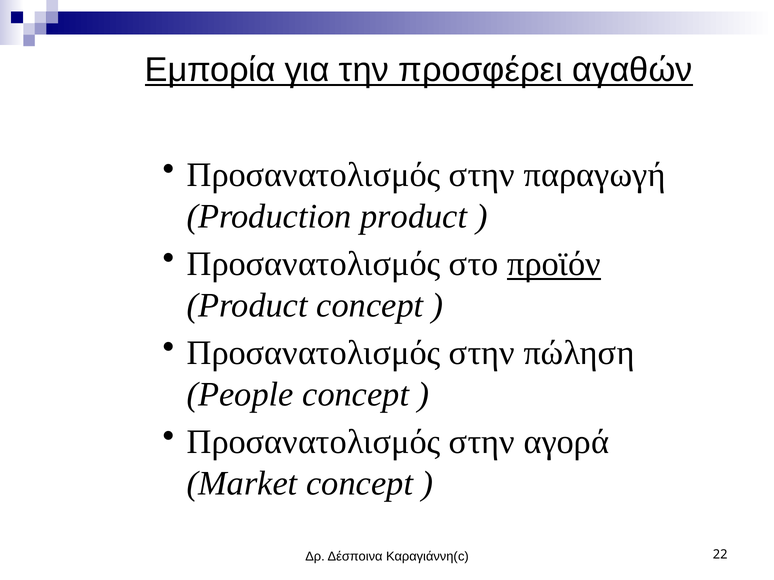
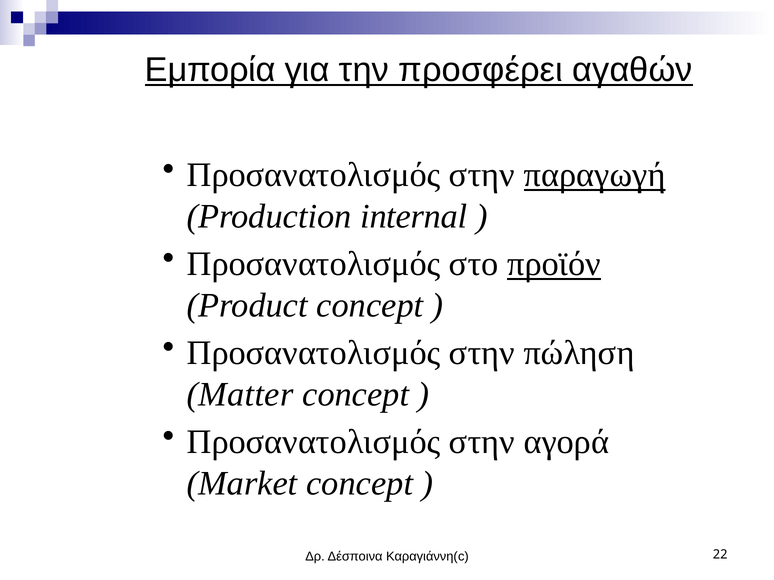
παραγωγή underline: none -> present
Production product: product -> internal
People: People -> Matter
